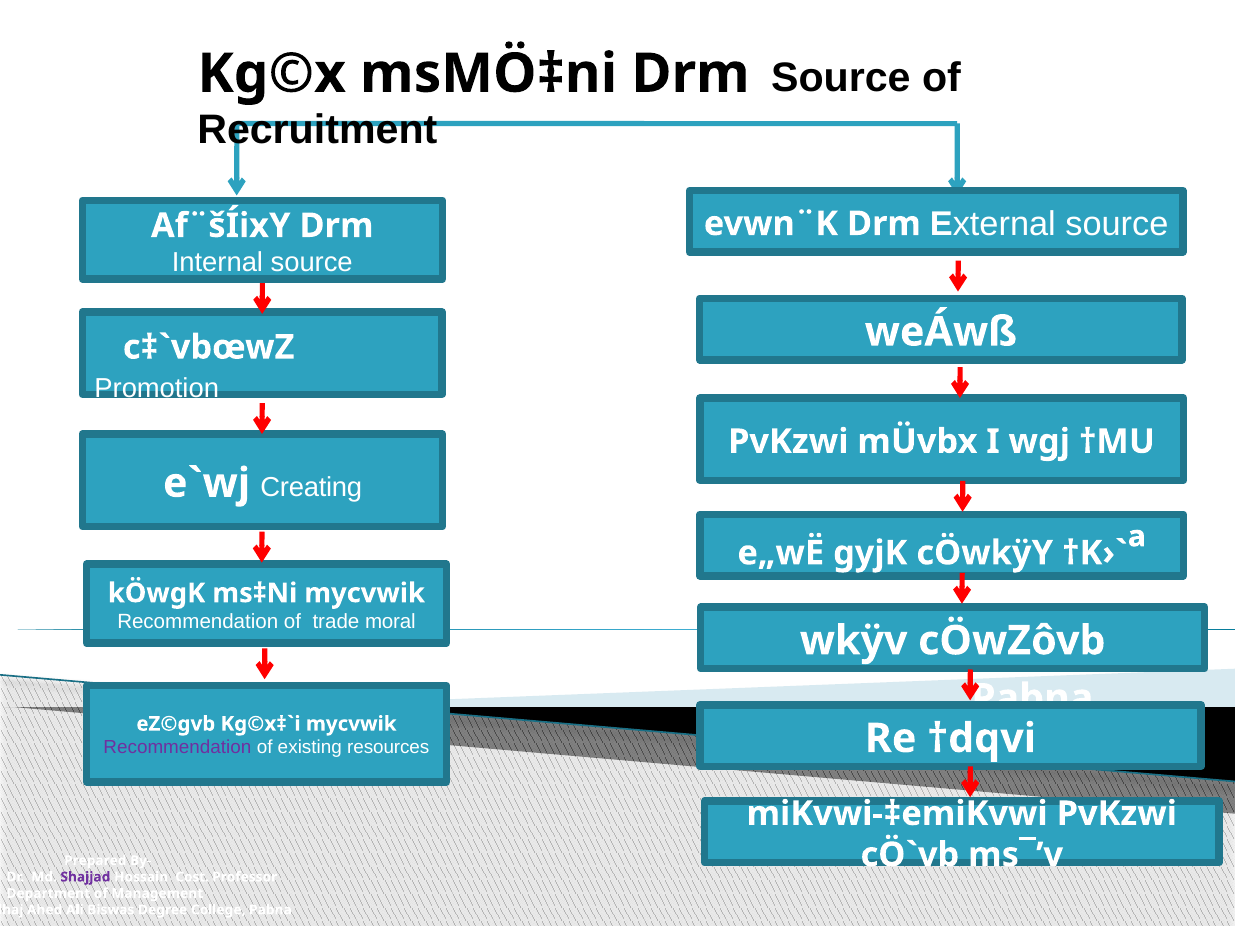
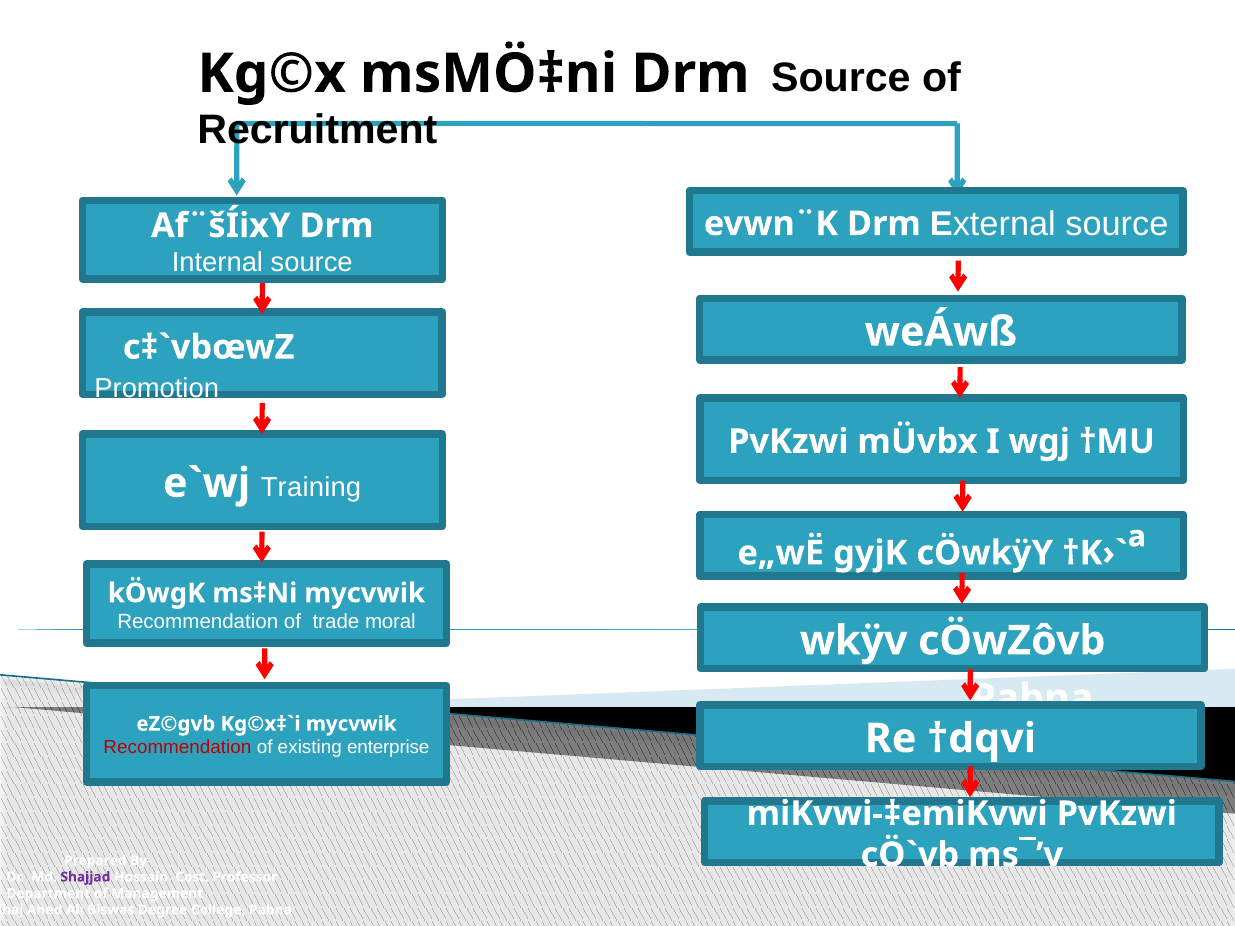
Creating: Creating -> Training
Recommendation at (177, 748) colour: purple -> red
resources: resources -> enterprise
